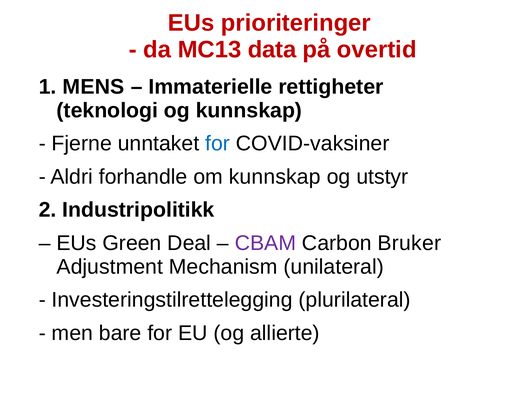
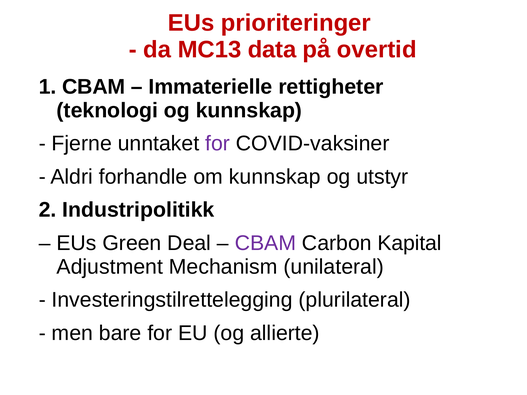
1 MENS: MENS -> CBAM
for at (218, 144) colour: blue -> purple
Bruker: Bruker -> Kapital
